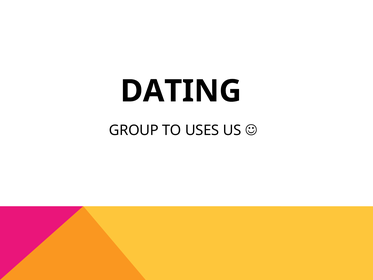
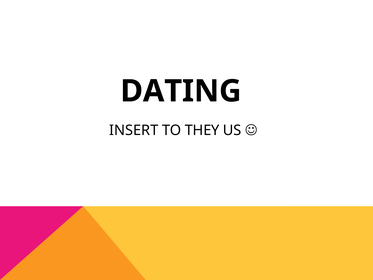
GROUP: GROUP -> INSERT
USES: USES -> THEY
